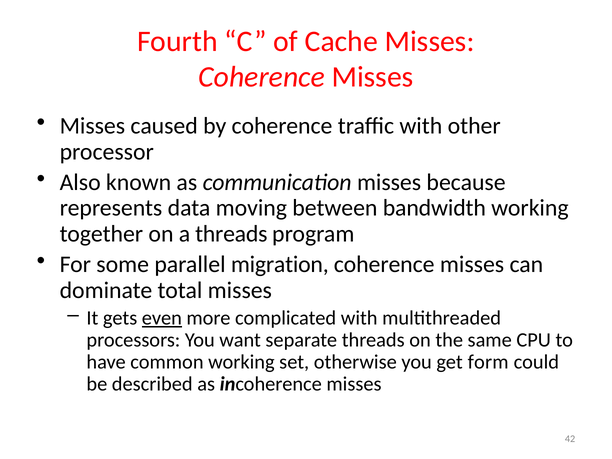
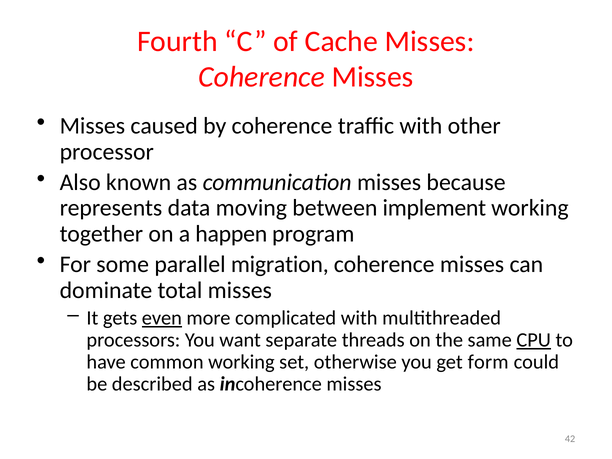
bandwidth: bandwidth -> implement
a threads: threads -> happen
CPU underline: none -> present
